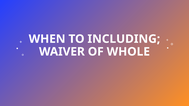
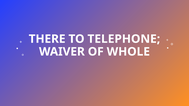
WHEN: WHEN -> THERE
INCLUDING: INCLUDING -> TELEPHONE
